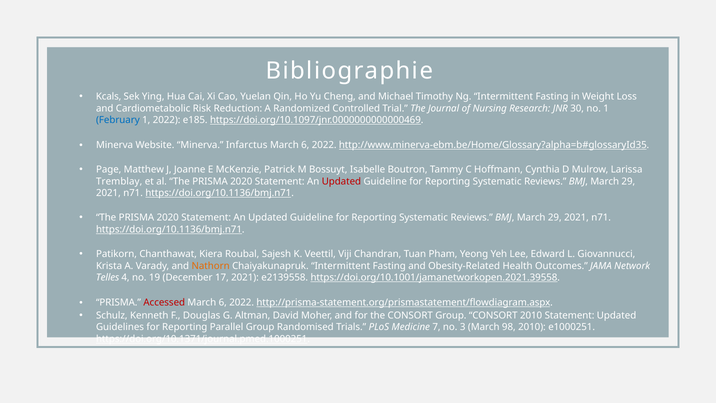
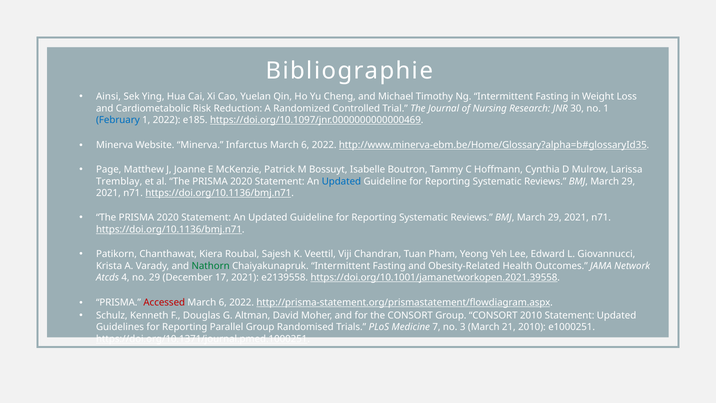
Kcals: Kcals -> Ainsi
Updated at (341, 181) colour: red -> blue
Nathorn colour: orange -> green
Telles: Telles -> Atcds
no 19: 19 -> 29
98: 98 -> 21
